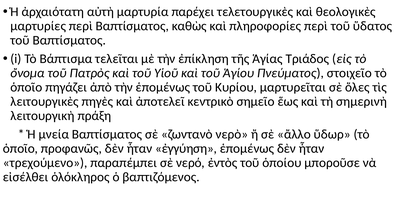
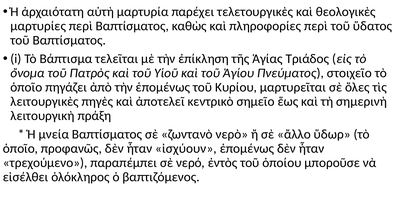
ἐγγύηση: ἐγγύηση -> ἰσχύουν
